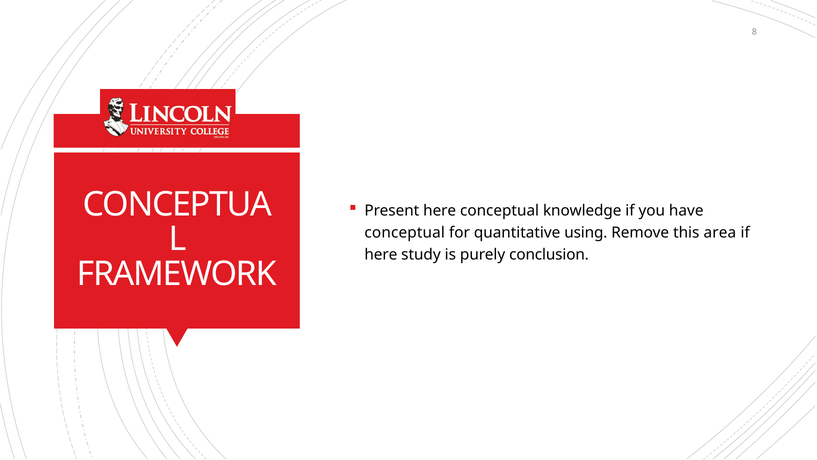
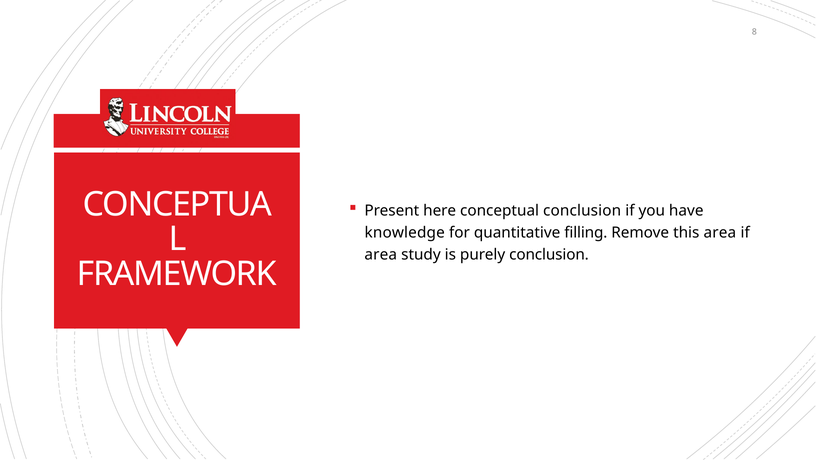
conceptual knowledge: knowledge -> conclusion
conceptual at (405, 233): conceptual -> knowledge
using: using -> filling
here at (381, 255): here -> area
